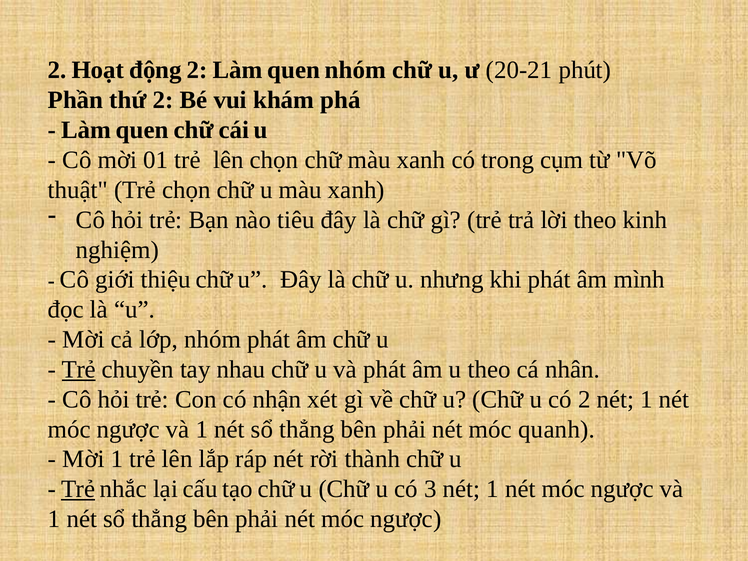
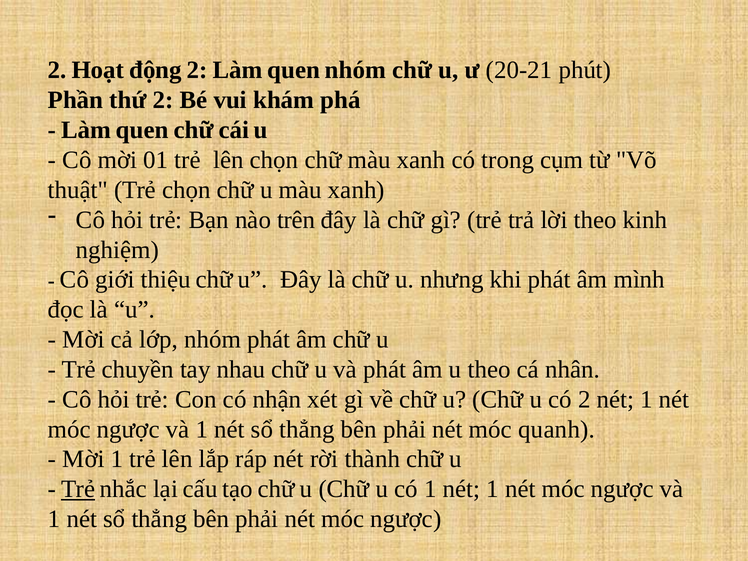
tiêu: tiêu -> trên
Trẻ at (79, 369) underline: present -> none
có 3: 3 -> 1
